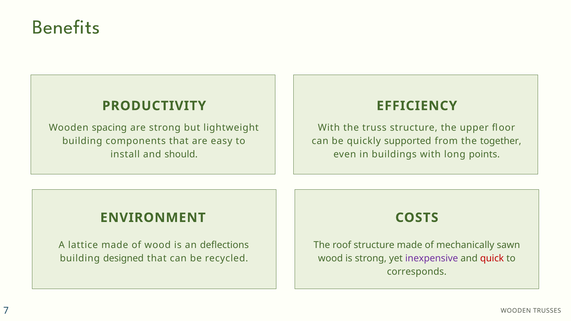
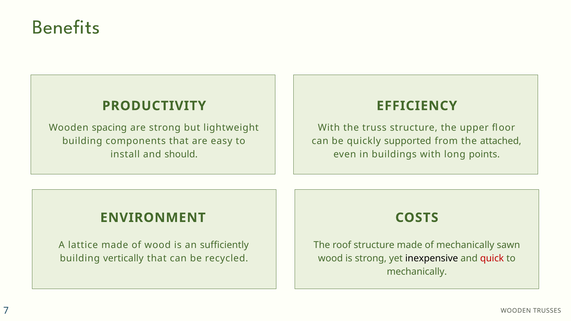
together: together -> attached
deflections: deflections -> sufficiently
designed: designed -> vertically
inexpensive colour: purple -> black
corresponds at (417, 272): corresponds -> mechanically
